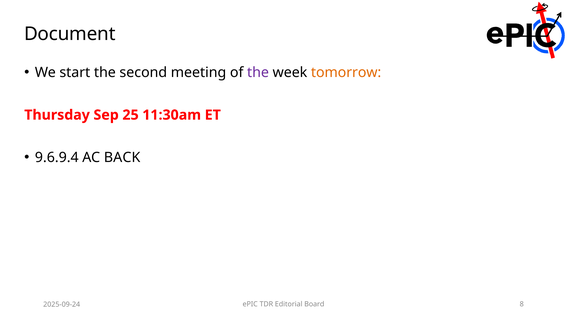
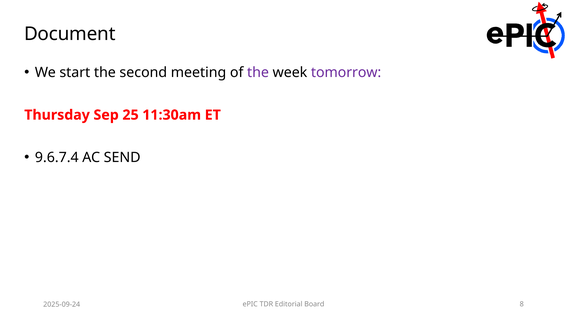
tomorrow colour: orange -> purple
9.6.9.4: 9.6.9.4 -> 9.6.7.4
BACK: BACK -> SEND
